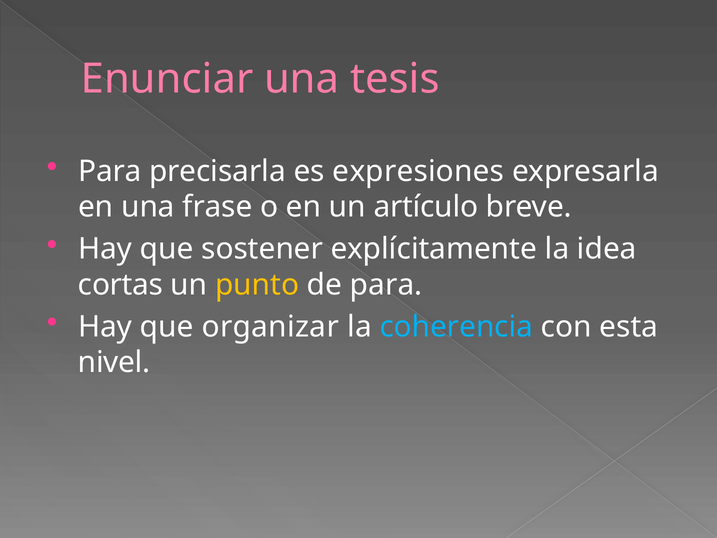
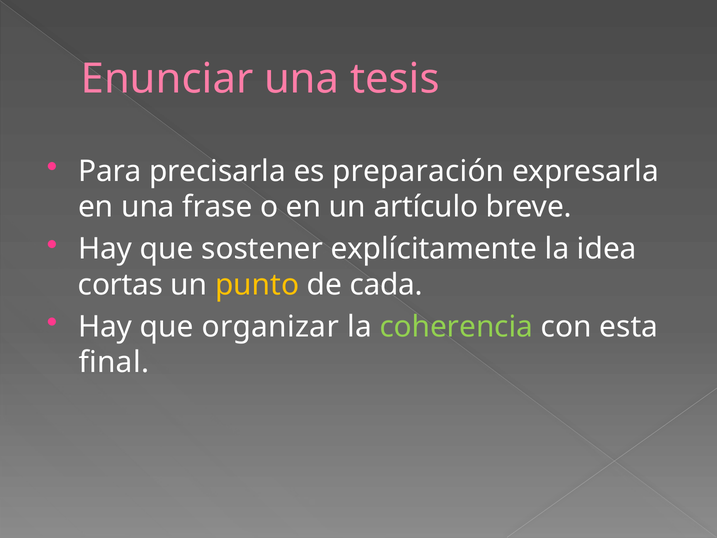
expresiones: expresiones -> preparación
de para: para -> cada
coherencia colour: light blue -> light green
nivel: nivel -> final
